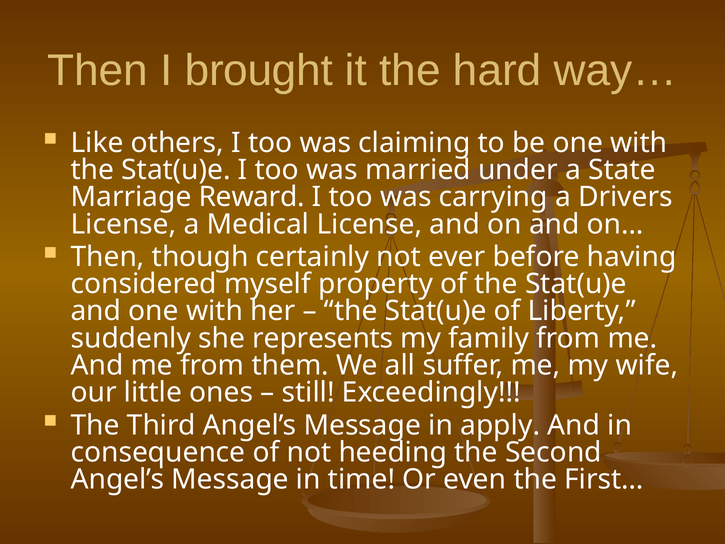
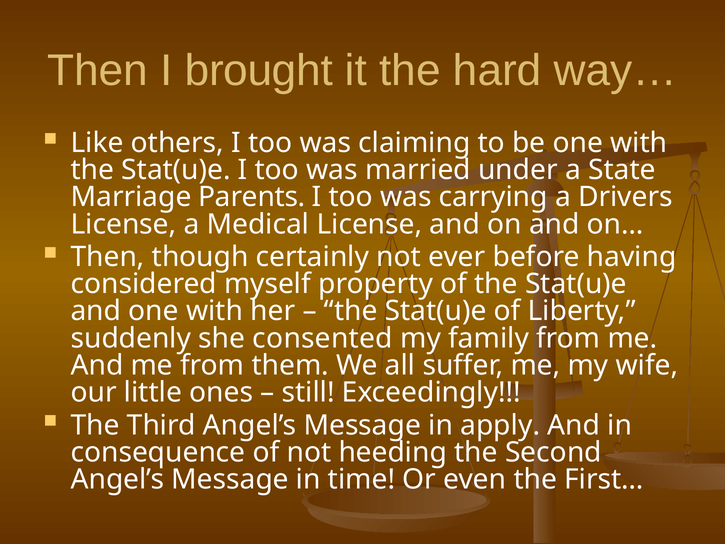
Reward: Reward -> Parents
represents: represents -> consented
